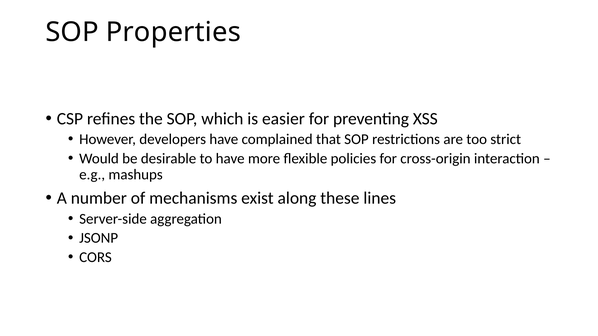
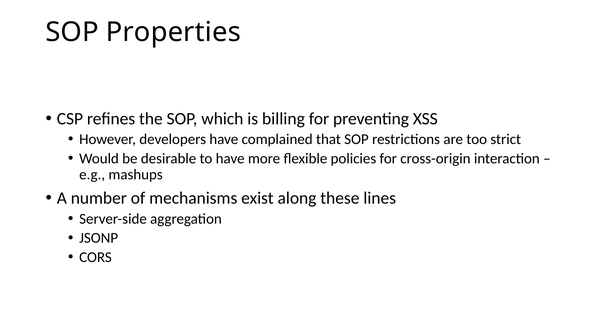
easier: easier -> billing
